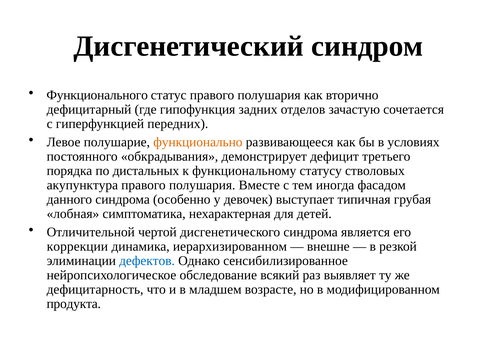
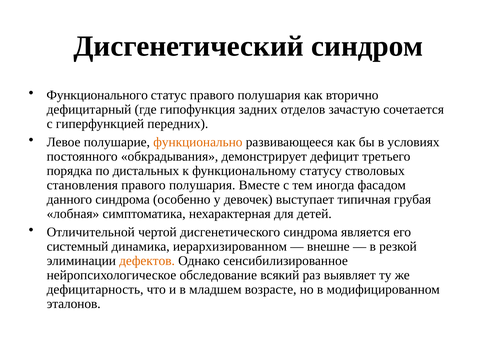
акупунктура: акупунктура -> становления
коррекции: коррекции -> системный
дефектов colour: blue -> orange
продукта: продукта -> эталонов
